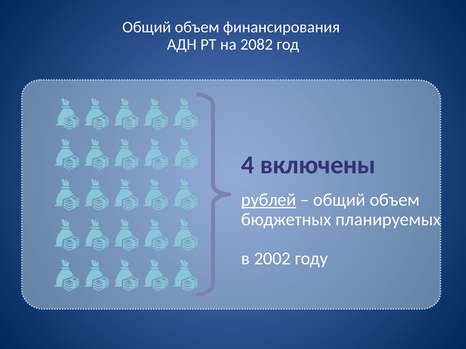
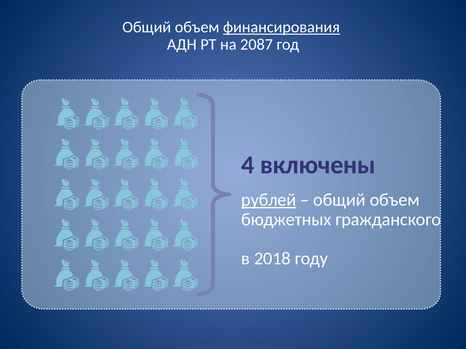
финансирования underline: none -> present
2082: 2082 -> 2087
планируемых: планируемых -> гражданского
2002: 2002 -> 2018
